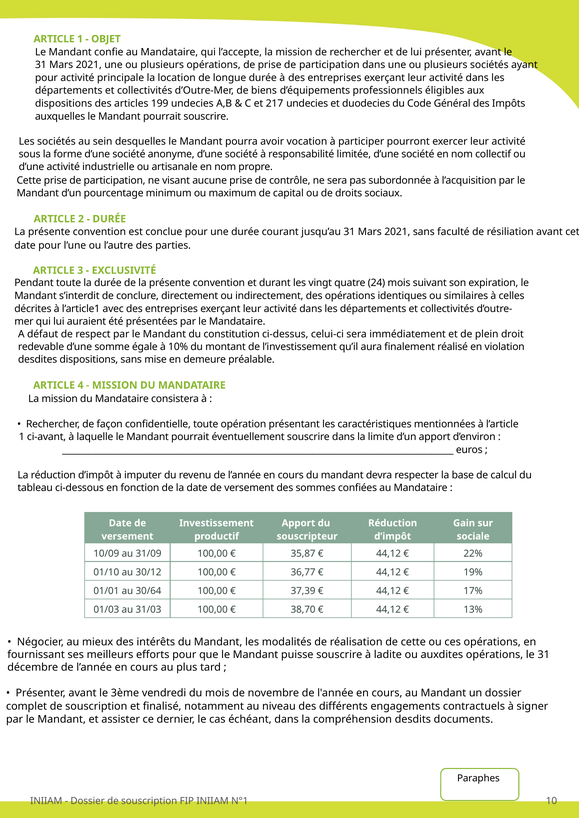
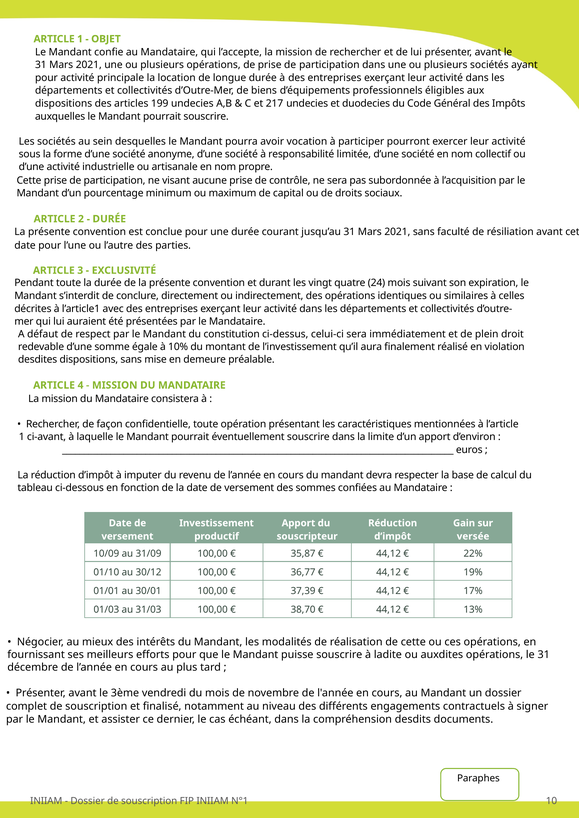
sociale: sociale -> versée
30/64: 30/64 -> 30/01
